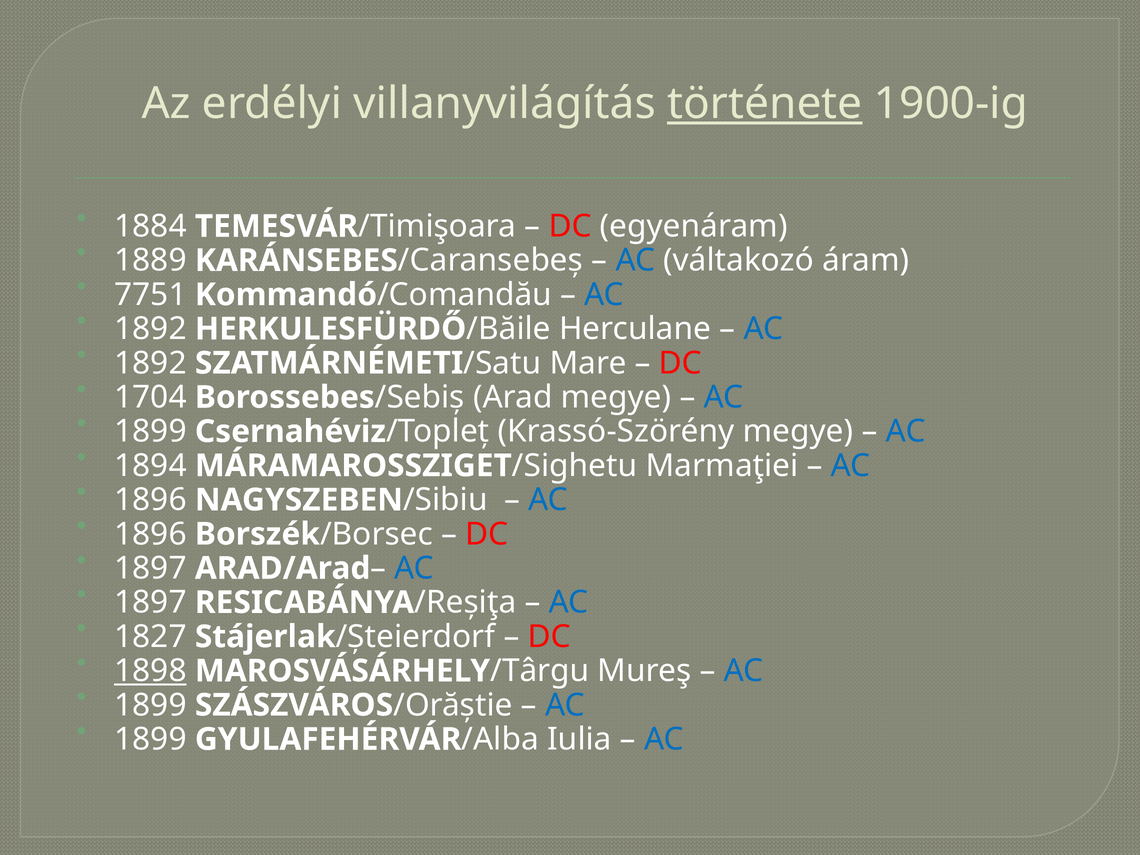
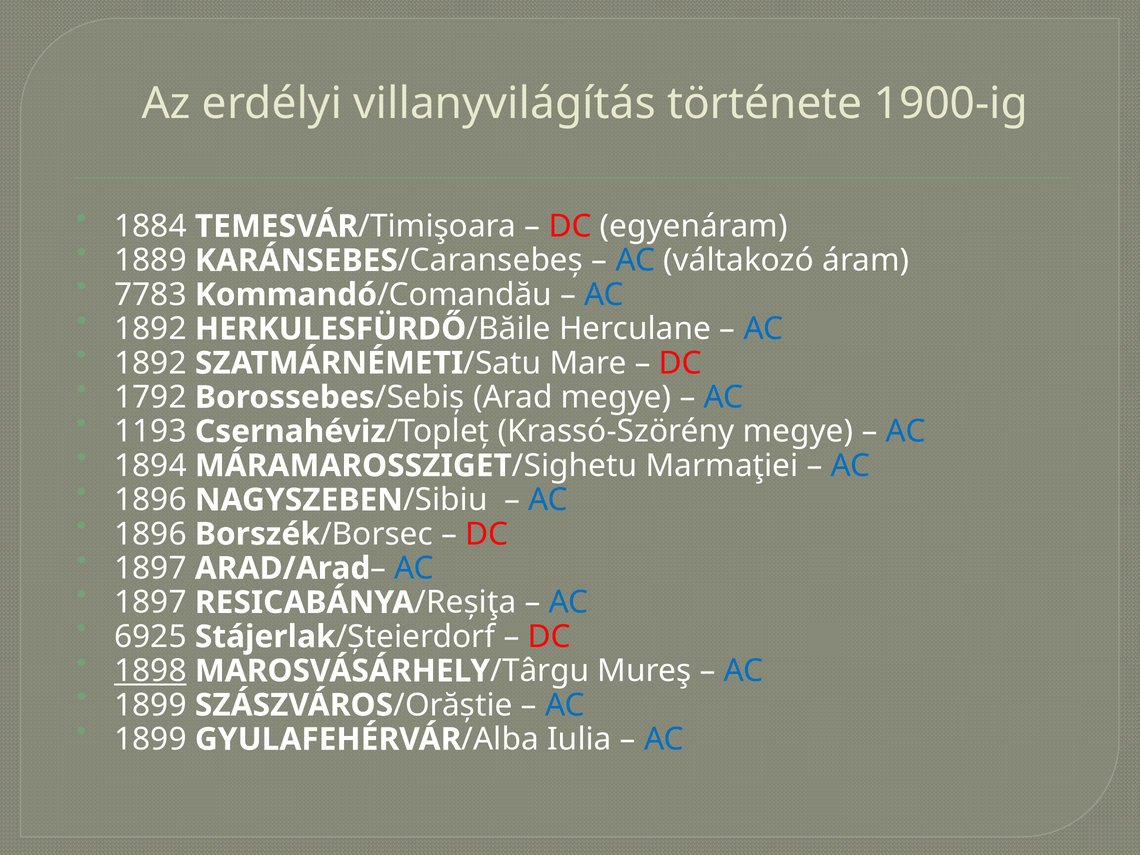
története underline: present -> none
7751: 7751 -> 7783
1704: 1704 -> 1792
1899 at (150, 432): 1899 -> 1193
1827: 1827 -> 6925
